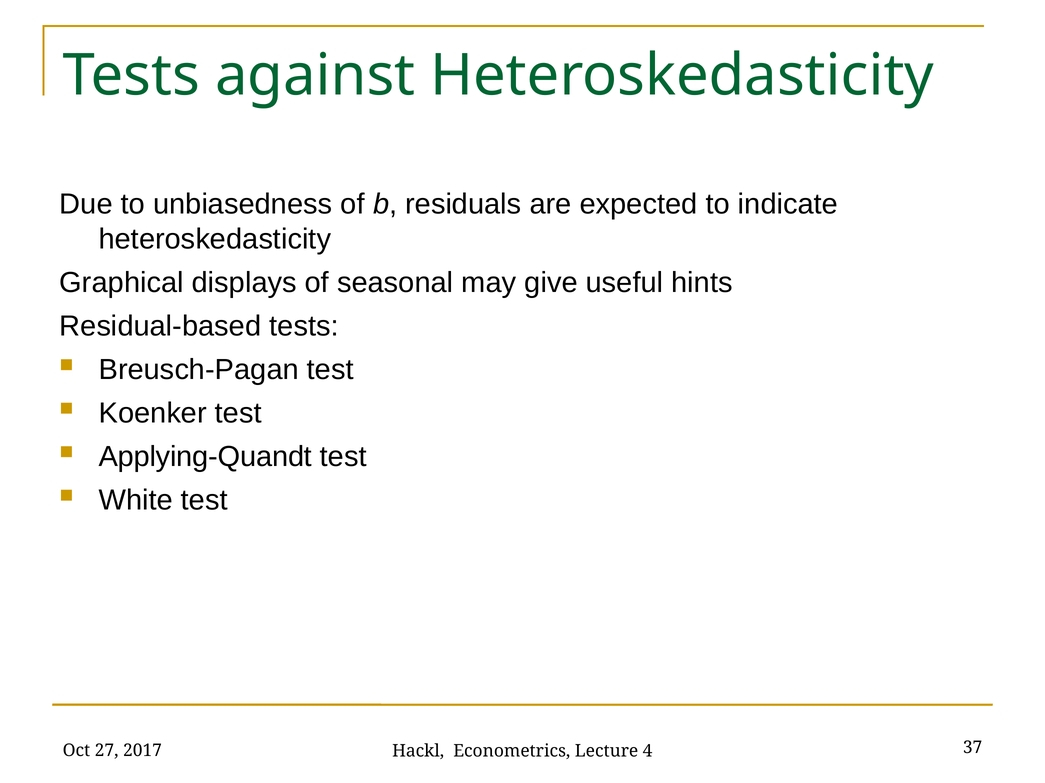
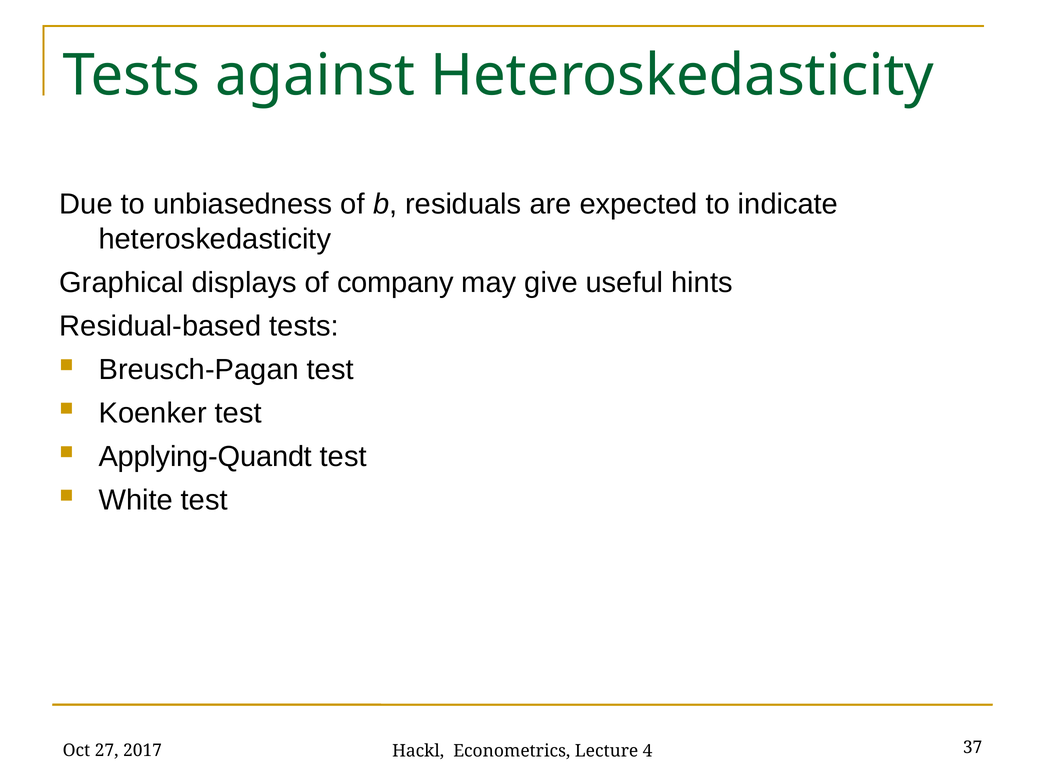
seasonal: seasonal -> company
